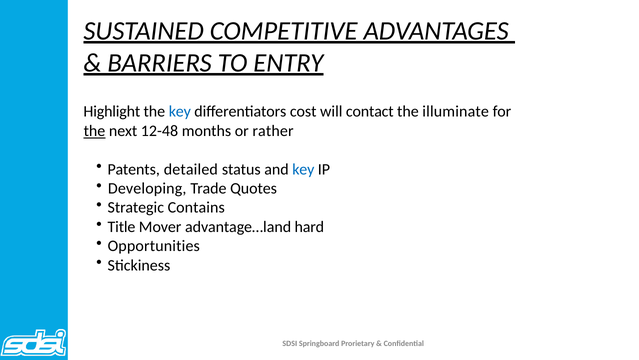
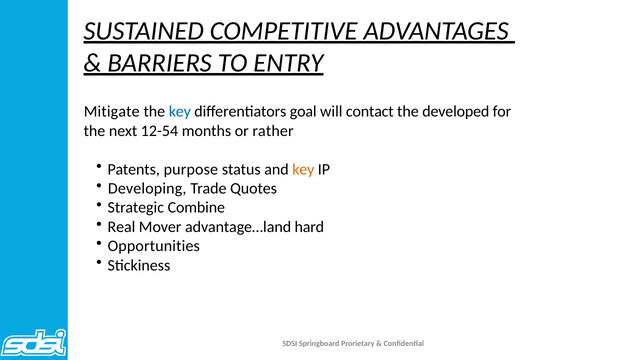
Highlight: Highlight -> Mitigate
cost: cost -> goal
illuminate: illuminate -> developed
the at (94, 131) underline: present -> none
12-48: 12-48 -> 12-54
detailed: detailed -> purpose
key at (303, 169) colour: blue -> orange
Contains: Contains -> Combine
Title: Title -> Real
